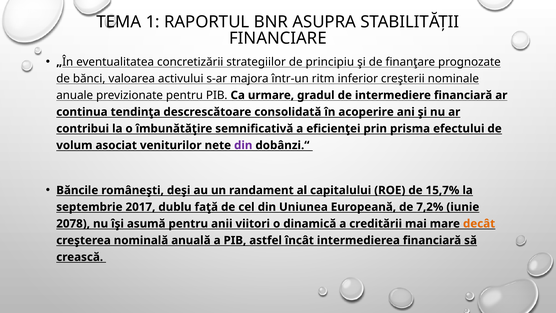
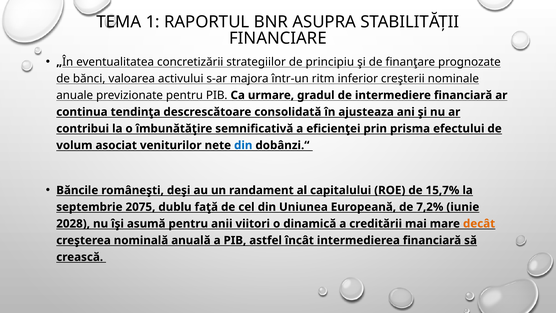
acoperire: acoperire -> ajusteaza
din at (243, 145) colour: purple -> blue
2017: 2017 -> 2075
2078: 2078 -> 2028
